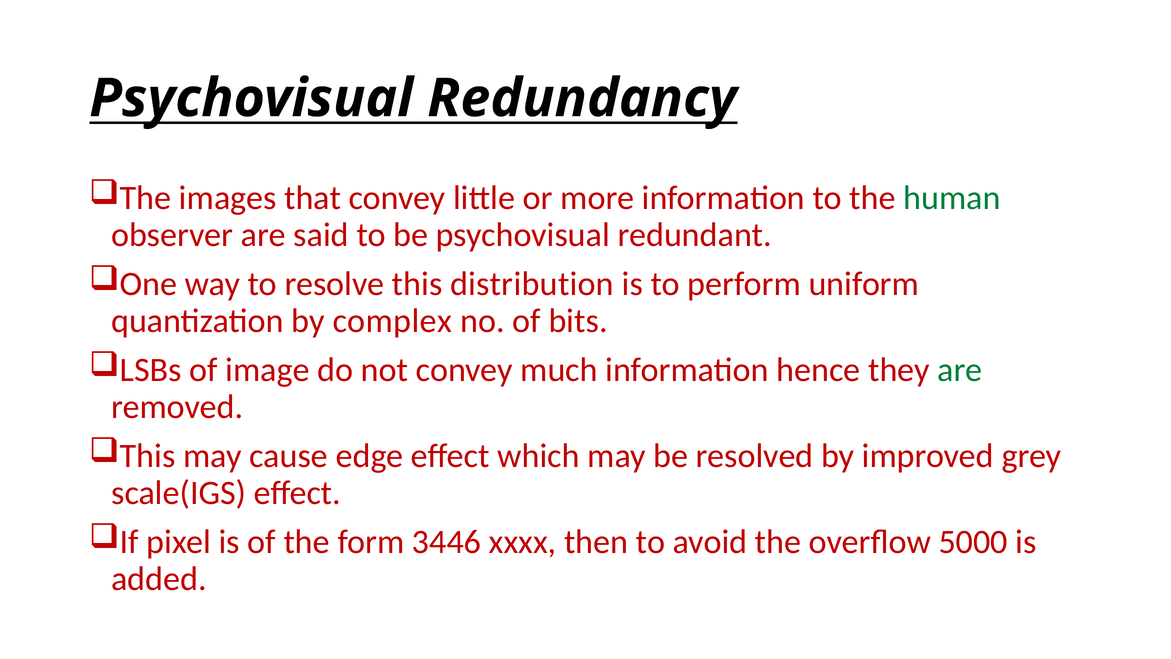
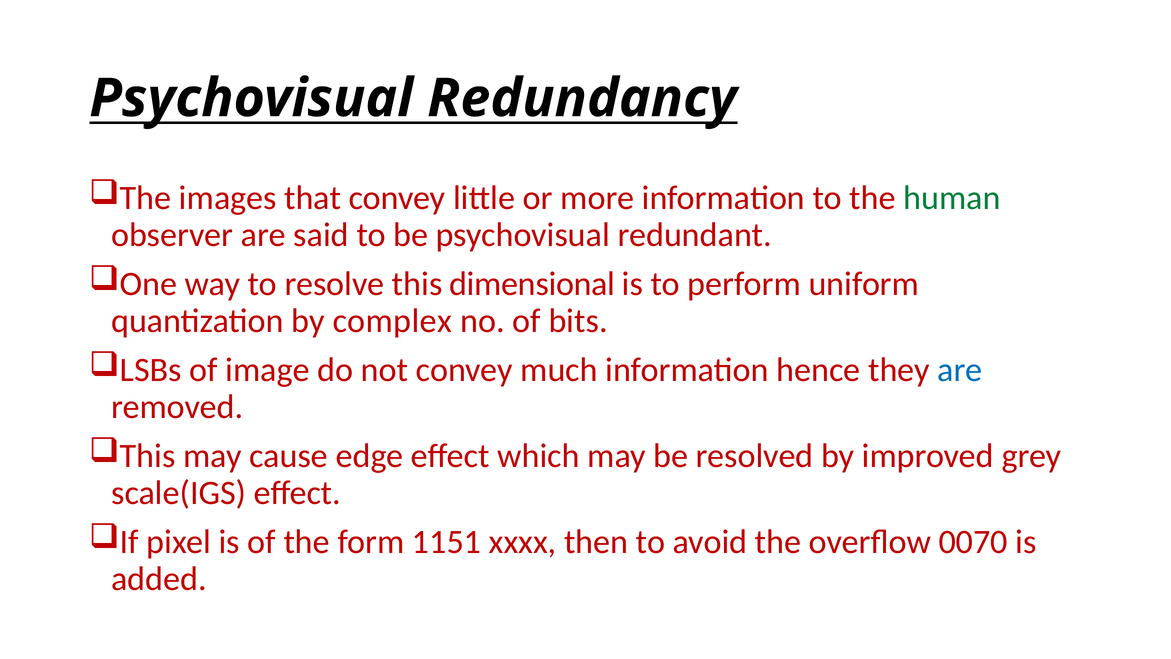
distribution: distribution -> dimensional
are at (960, 370) colour: green -> blue
3446: 3446 -> 1151
5000: 5000 -> 0070
